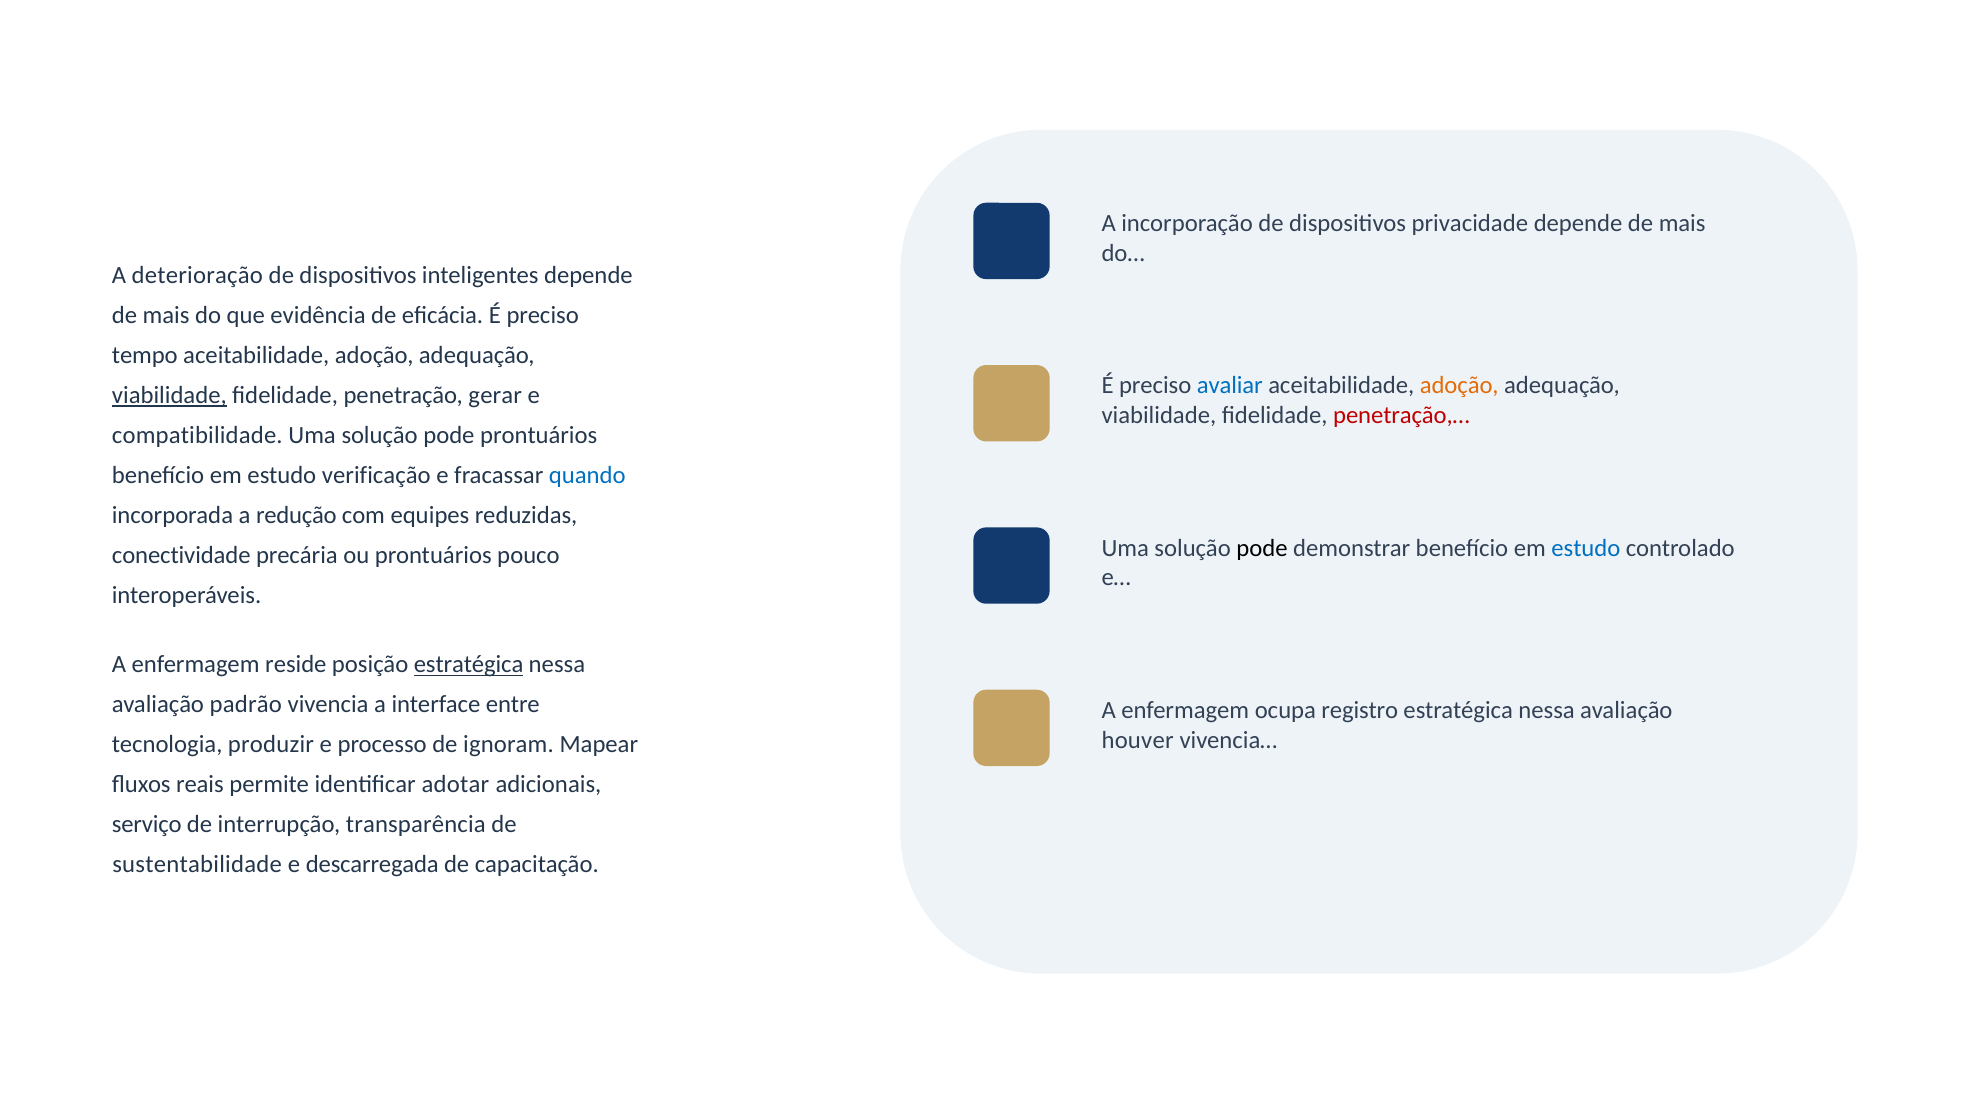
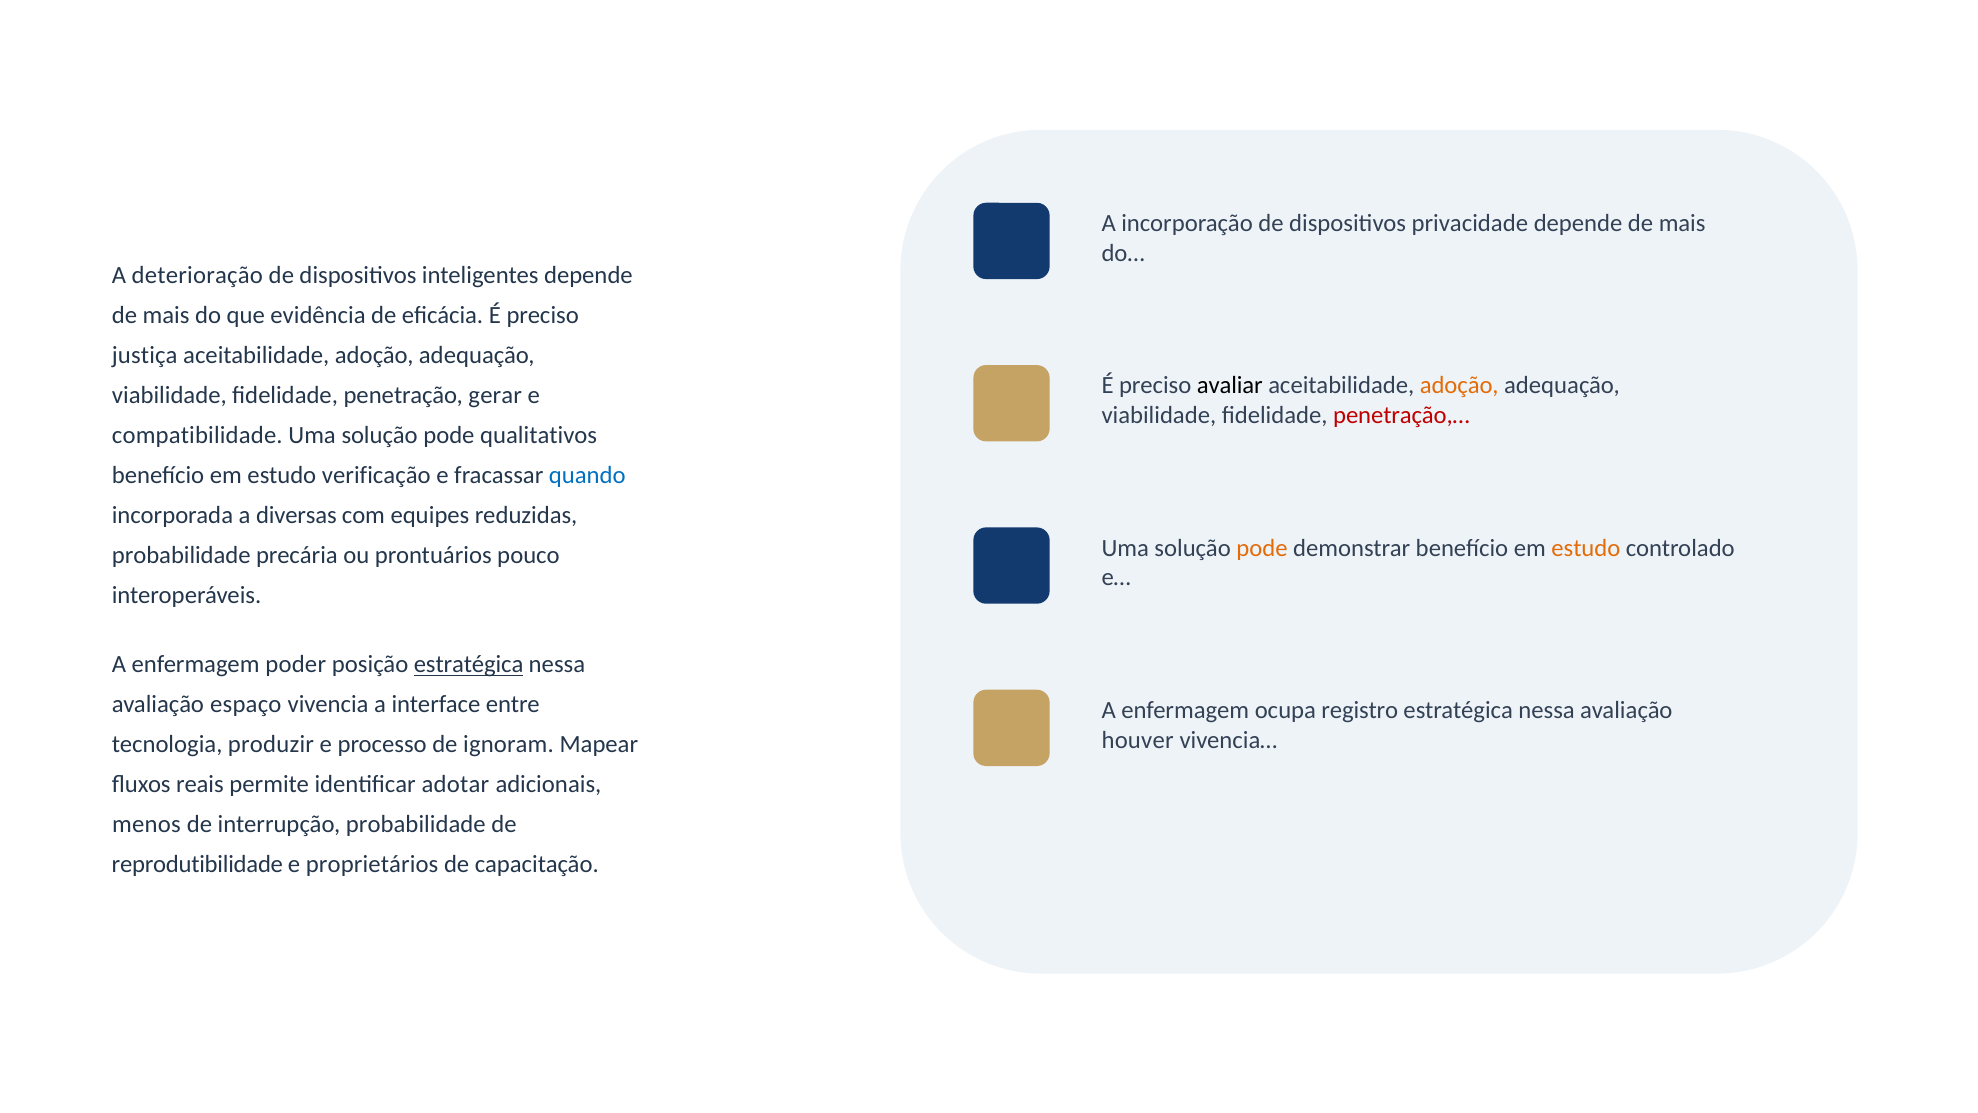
tempo: tempo -> justiça
avaliar colour: blue -> black
viabilidade at (169, 395) underline: present -> none
pode prontuários: prontuários -> qualitativos
redução: redução -> diversas
pode at (1262, 548) colour: black -> orange
estudo at (1586, 548) colour: blue -> orange
conectividade at (181, 555): conectividade -> probabilidade
reside: reside -> poder
padrão: padrão -> espaço
serviço: serviço -> menos
interrupção transparência: transparência -> probabilidade
sustentabilidade: sustentabilidade -> reprodutibilidade
descarregada: descarregada -> proprietários
